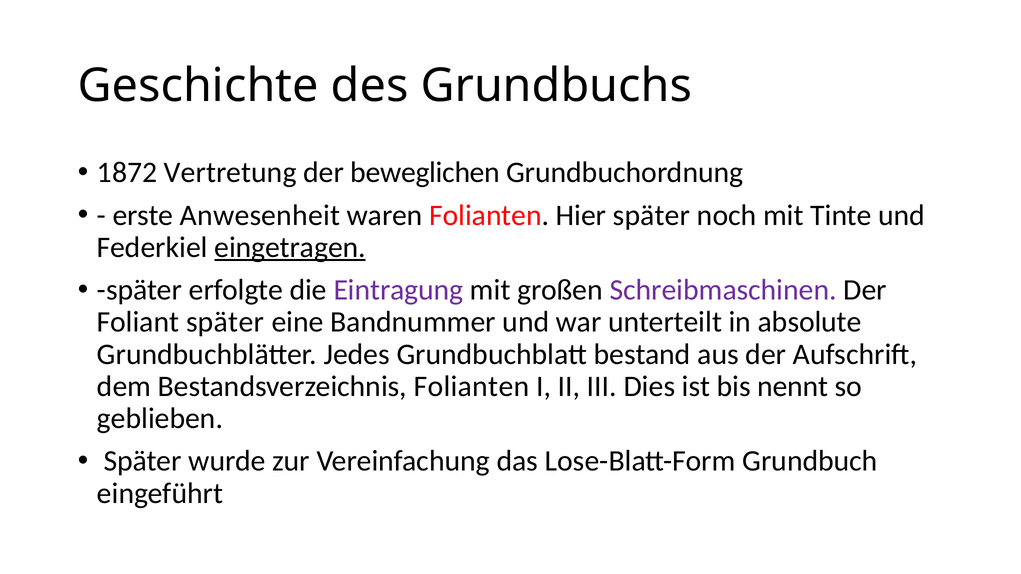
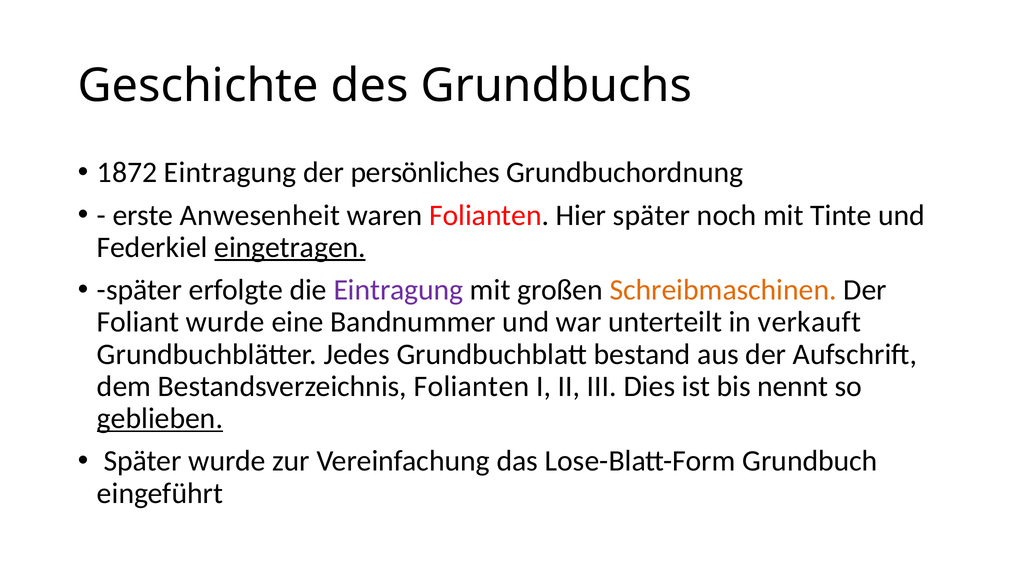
1872 Vertretung: Vertretung -> Eintragung
beweglichen: beweglichen -> persönliches
Schreibmaschinen colour: purple -> orange
Foliant später: später -> wurde
absolute: absolute -> verkauft
geblieben underline: none -> present
